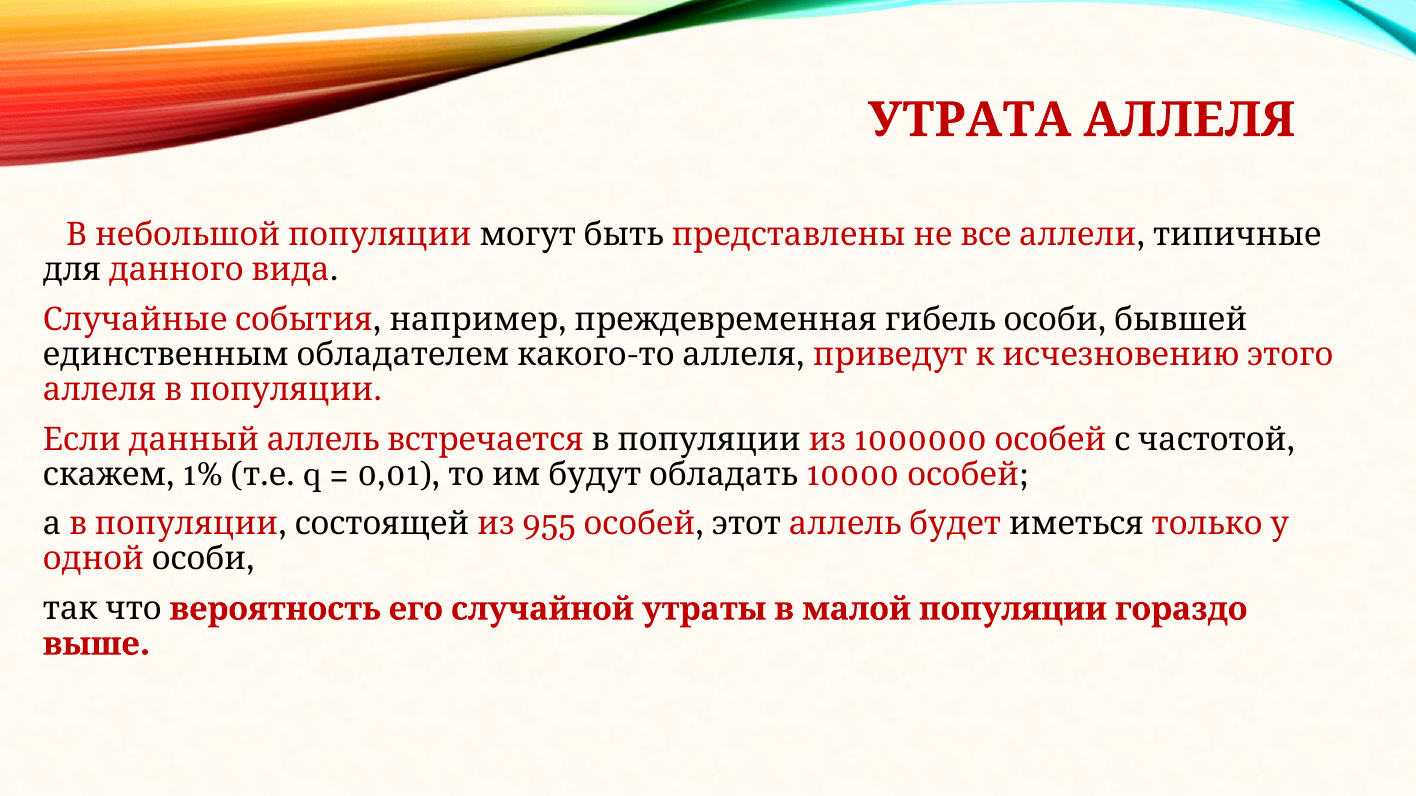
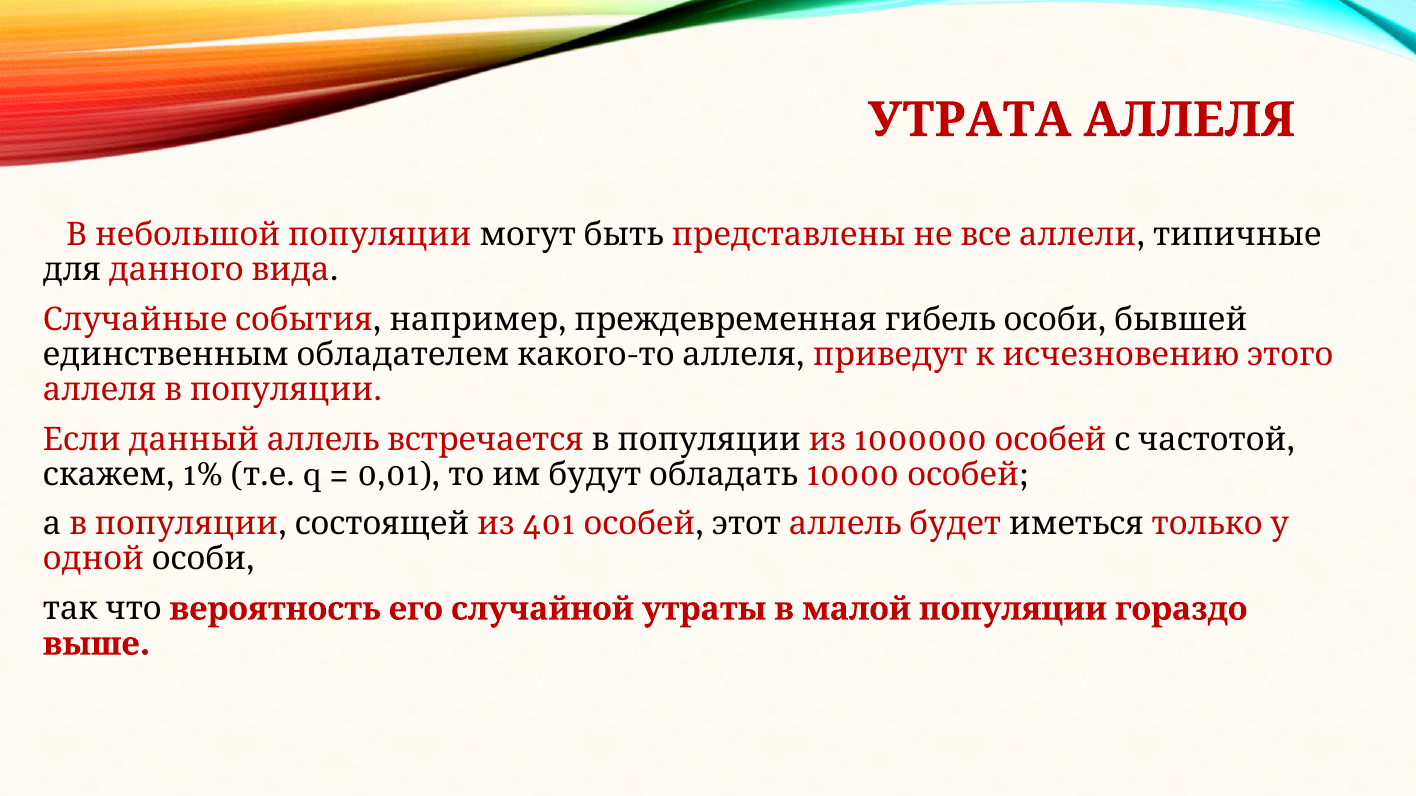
955: 955 -> 401
